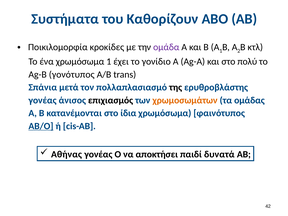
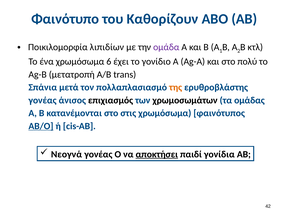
Συστήματα: Συστήματα -> Φαινότυπο
κροκίδες: κροκίδες -> λιπιδίων
χρωμόσωμα 1: 1 -> 6
γονότυπος: γονότυπος -> μετατροπή
της colour: black -> orange
χρωμοσωμάτων colour: orange -> black
ίδια: ίδια -> στις
Αθήνας: Αθήνας -> Νεογνά
αποκτήσει underline: none -> present
δυνατά: δυνατά -> γονίδια
